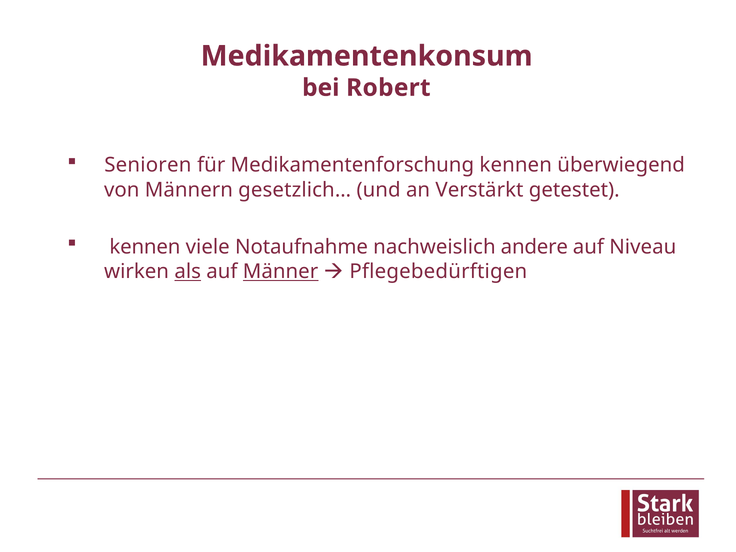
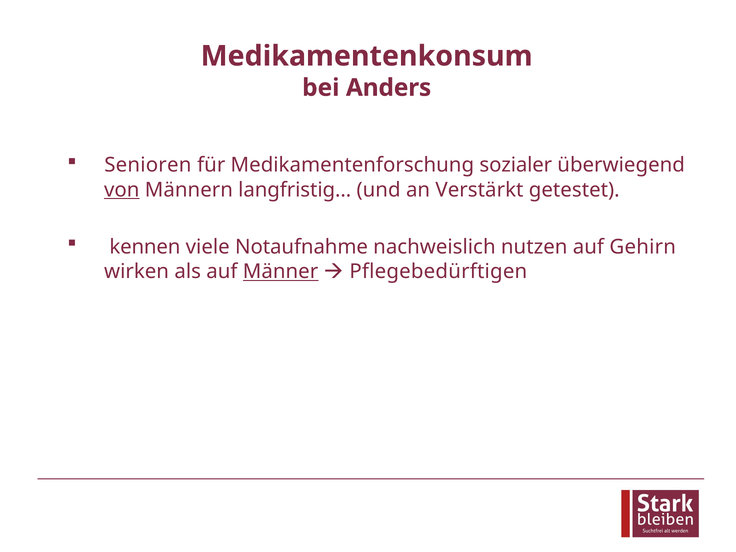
Robert: Robert -> Anders
Medikamentenforschung kennen: kennen -> sozialer
von underline: none -> present
gesetzlich…: gesetzlich… -> langfristig…
andere: andere -> nutzen
Niveau: Niveau -> Gehirn
als underline: present -> none
